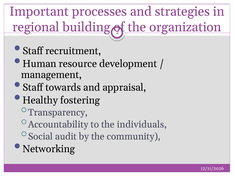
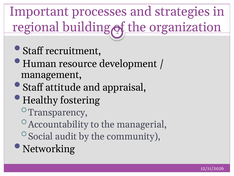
towards: towards -> attitude
individuals: individuals -> managerial
